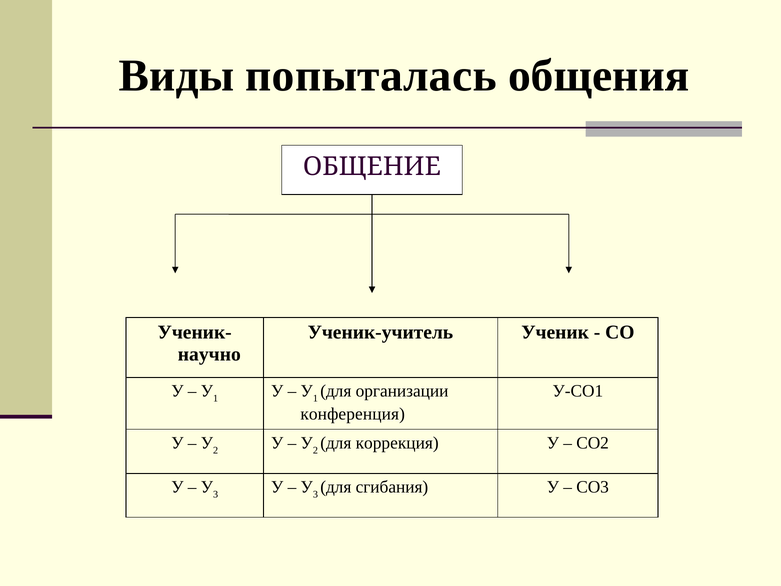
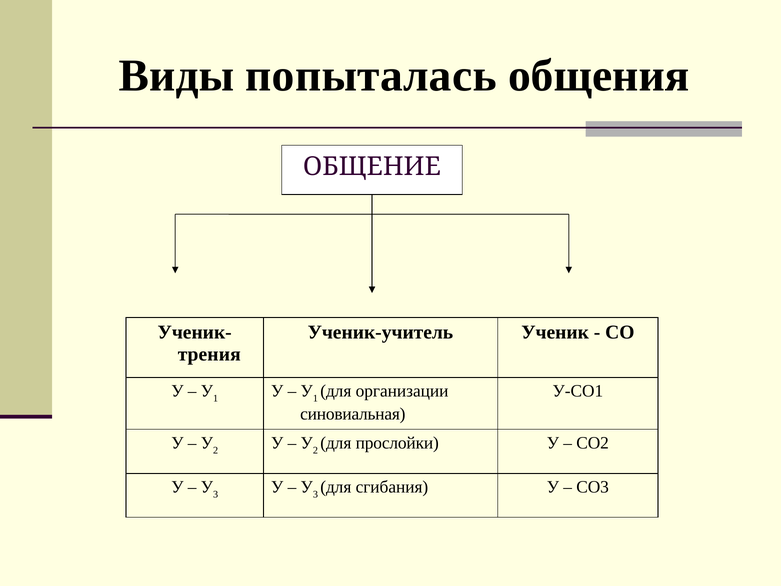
научно: научно -> трения
конференция: конференция -> синовиальная
коррекция: коррекция -> прослойки
